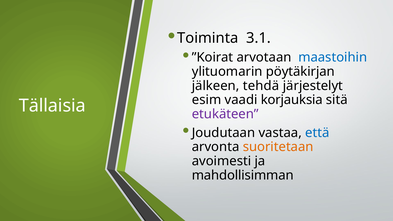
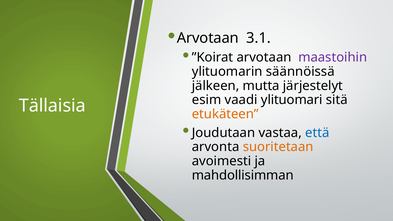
Toiminta at (208, 38): Toiminta -> Arvotaan
maastoihin colour: blue -> purple
pöytäkirjan: pöytäkirjan -> säännöissä
tehdä: tehdä -> mutta
korjauksia: korjauksia -> ylituomari
etukäteen colour: purple -> orange
